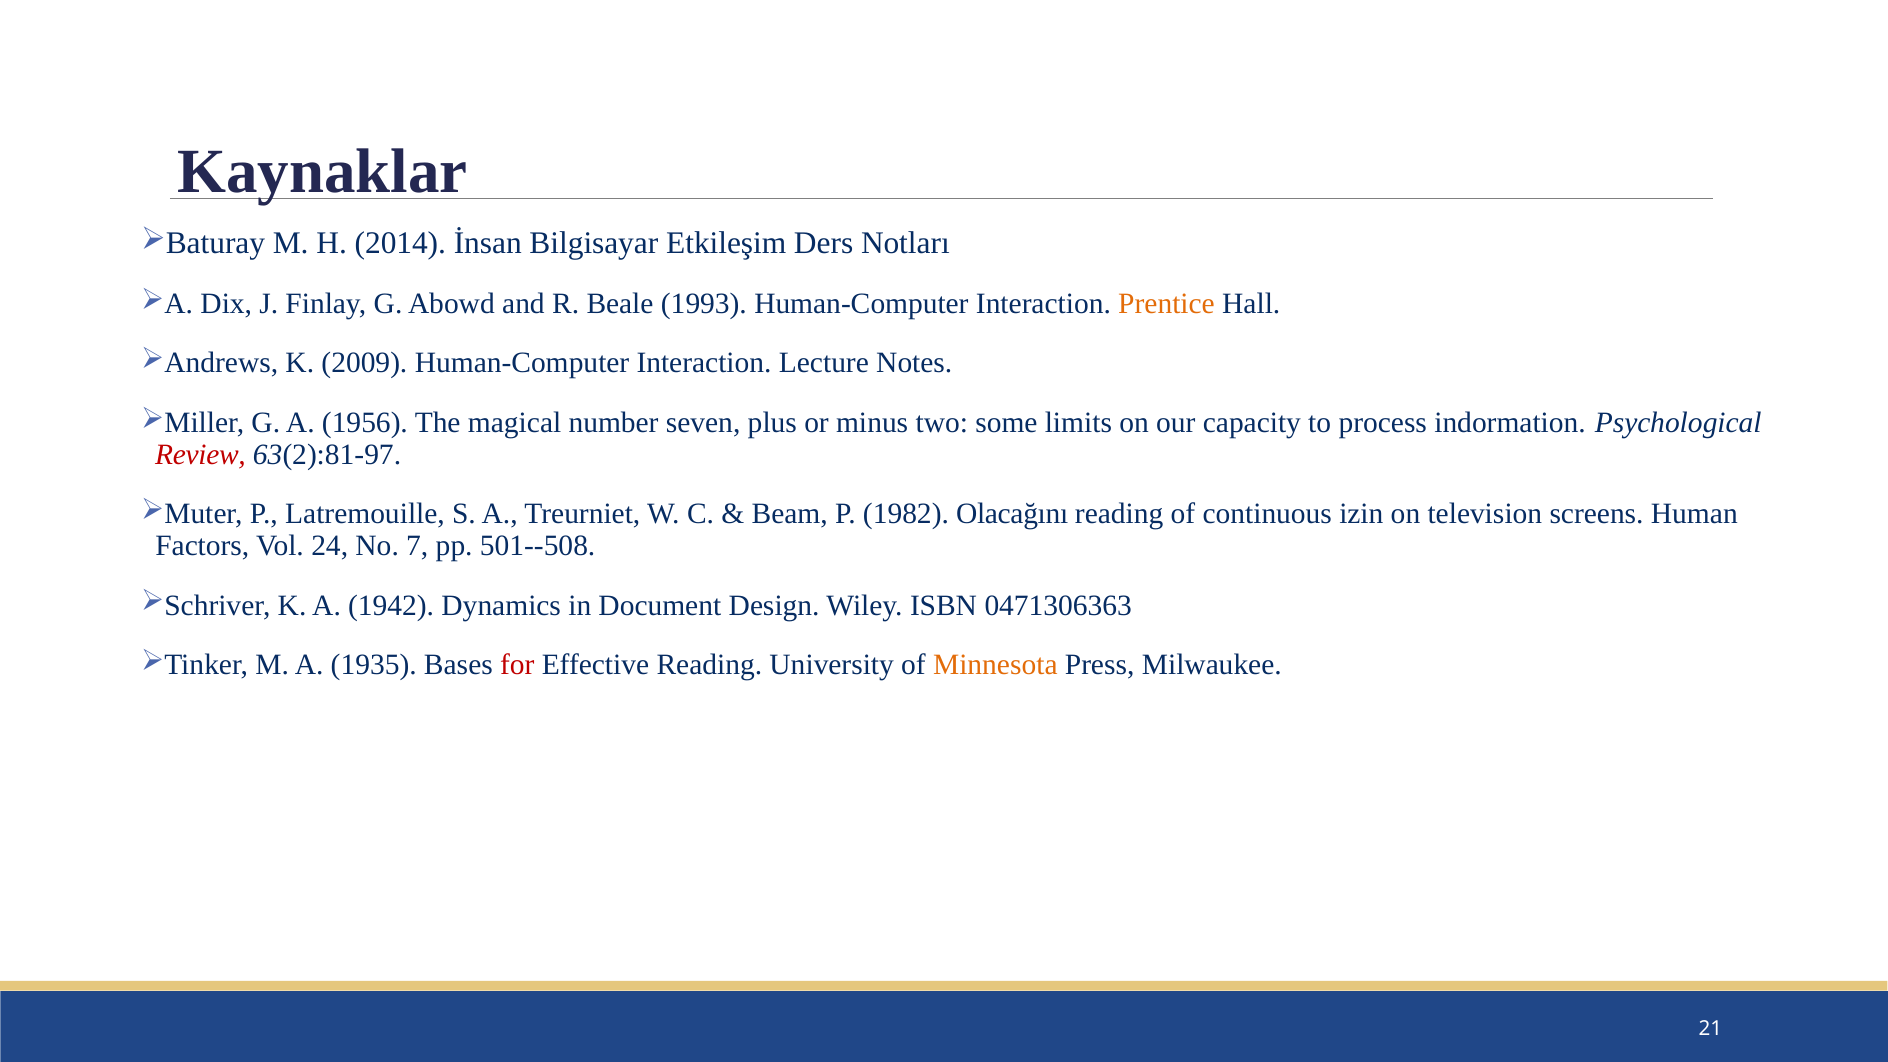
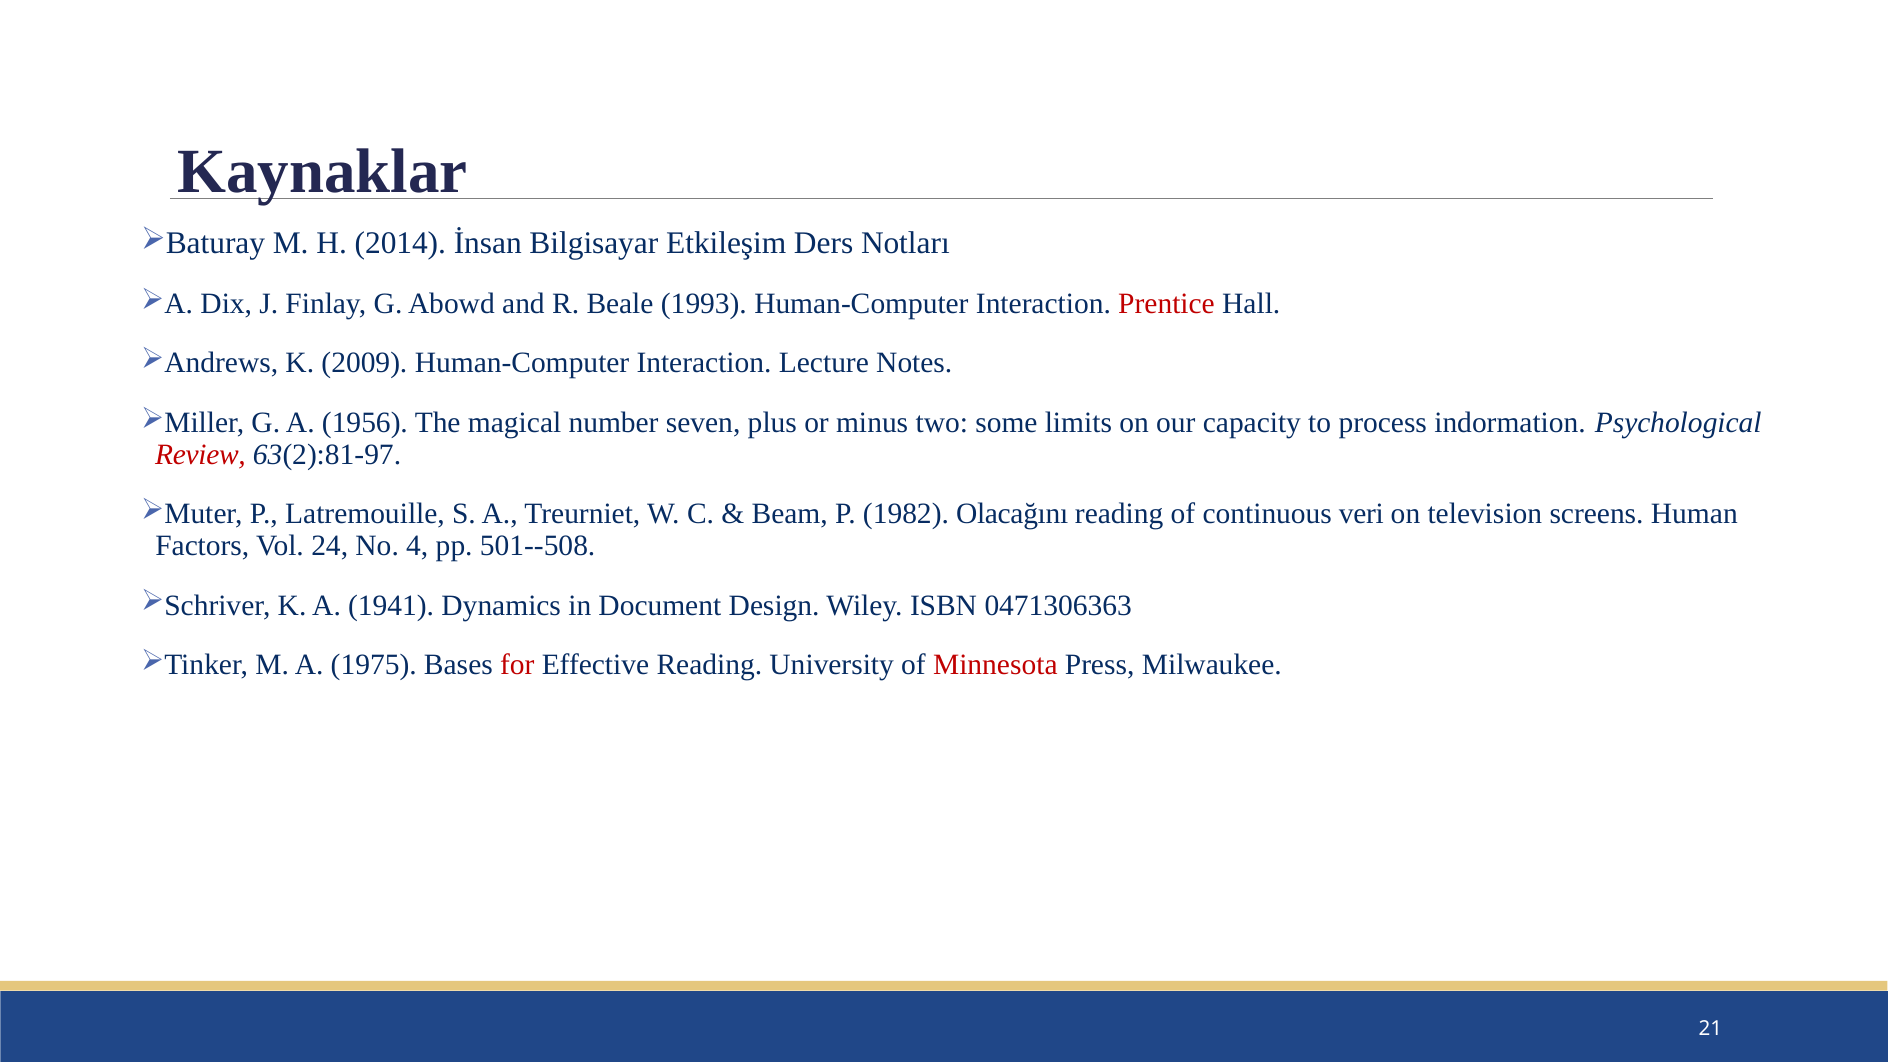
Prentice colour: orange -> red
izin: izin -> veri
7: 7 -> 4
1942: 1942 -> 1941
1935: 1935 -> 1975
Minnesota colour: orange -> red
